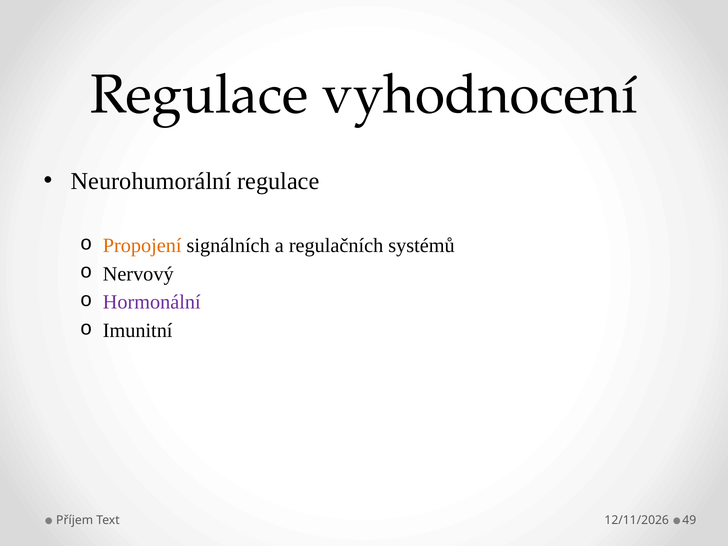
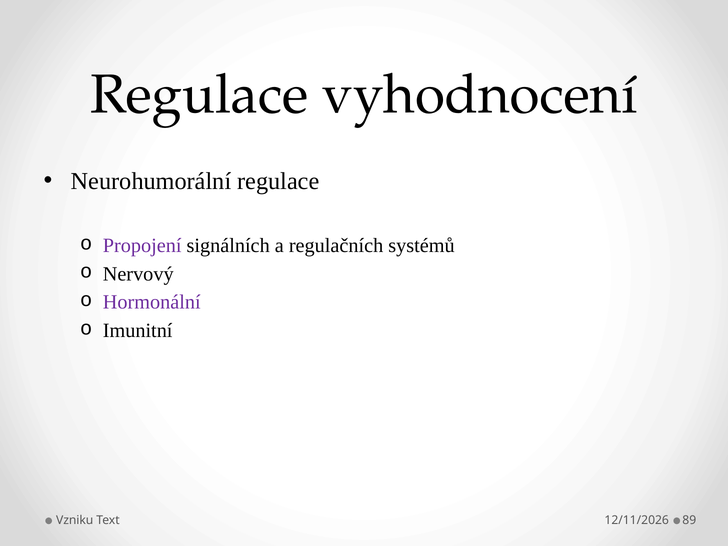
Propojení colour: orange -> purple
Příjem: Příjem -> Vzniku
49: 49 -> 89
